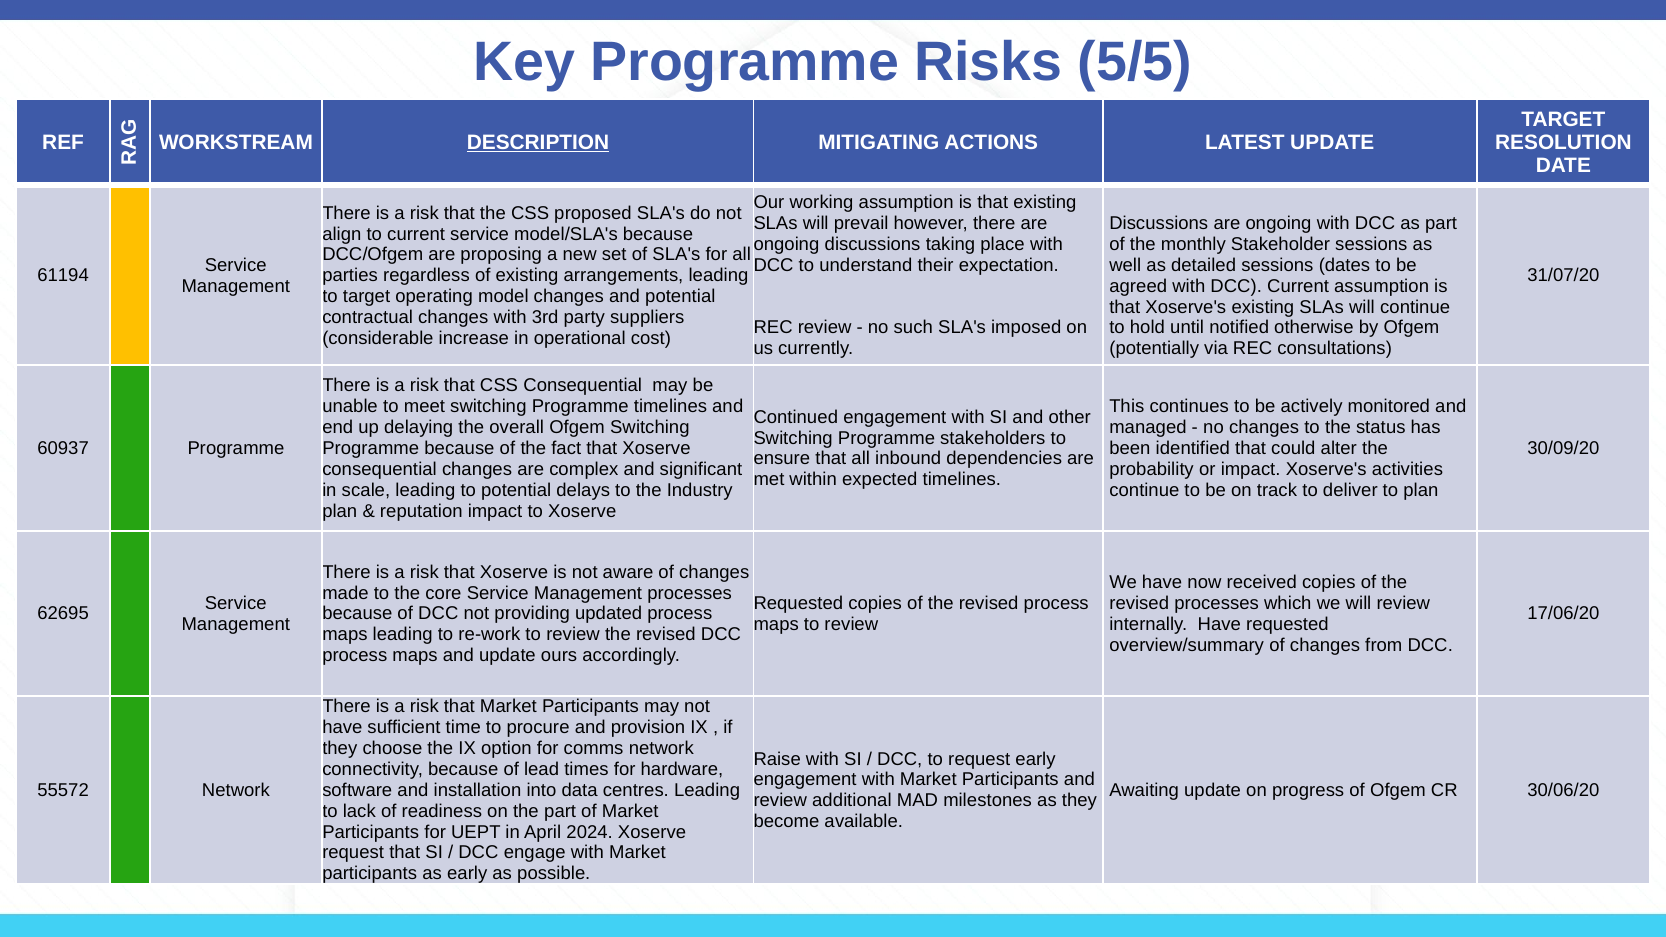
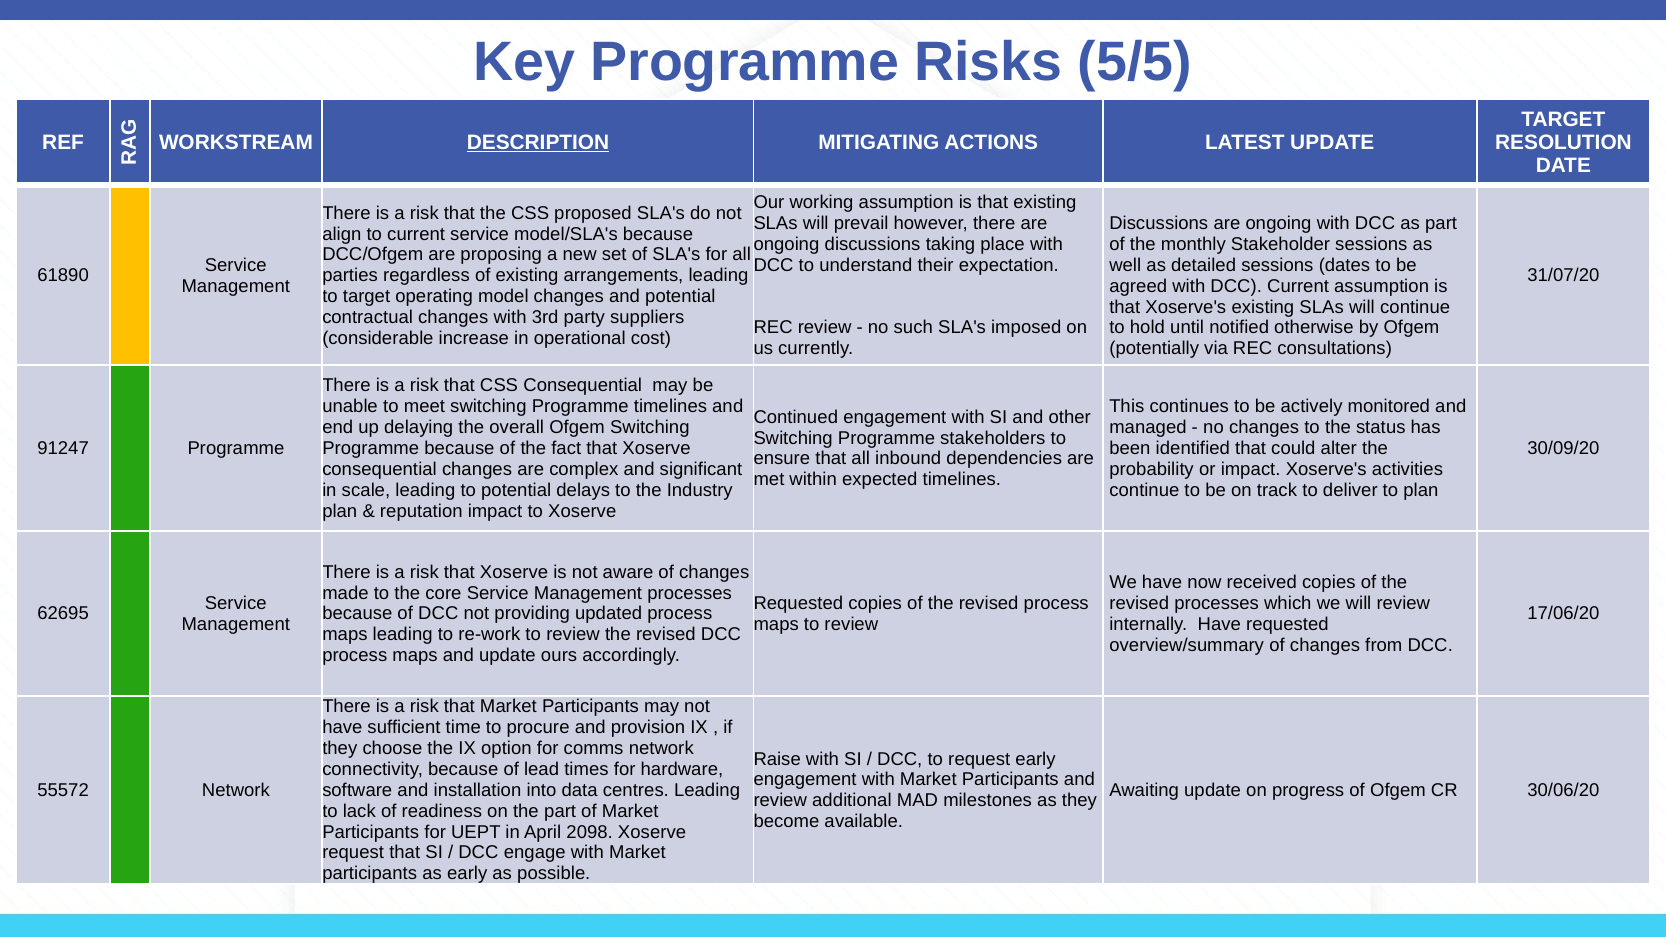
61194: 61194 -> 61890
60937: 60937 -> 91247
2024: 2024 -> 2098
